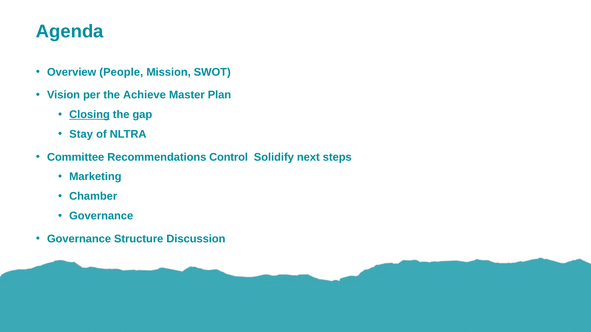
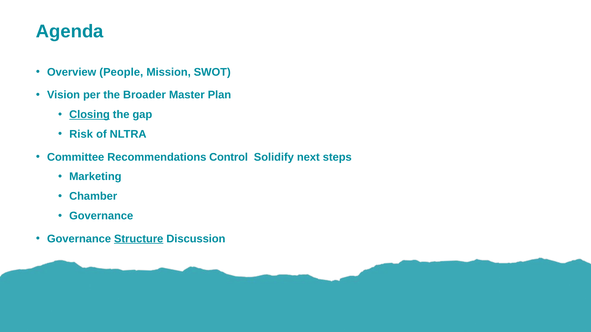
Achieve: Achieve -> Broader
Stay: Stay -> Risk
Structure underline: none -> present
